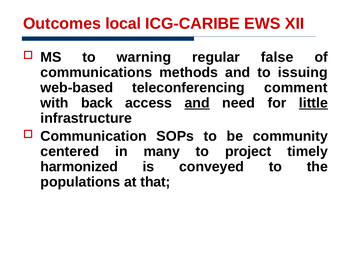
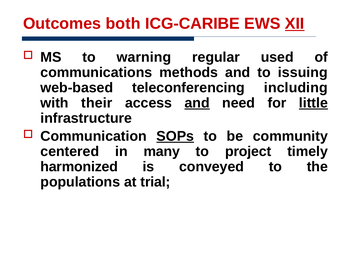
local: local -> both
XII underline: none -> present
false: false -> used
comment: comment -> including
back: back -> their
SOPs underline: none -> present
that: that -> trial
